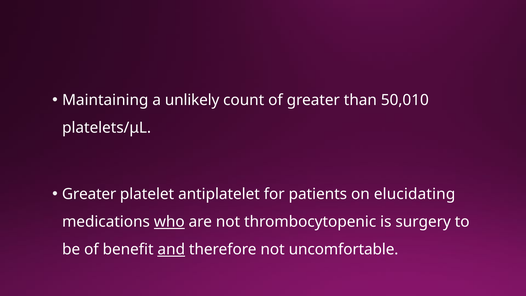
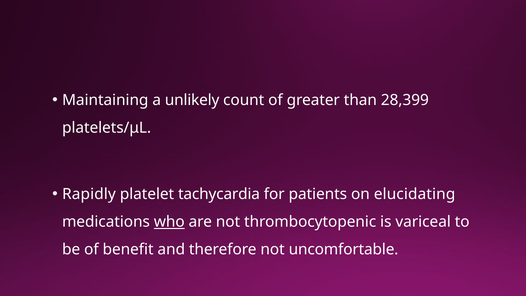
50,010: 50,010 -> 28,399
Greater at (89, 194): Greater -> Rapidly
antiplatelet: antiplatelet -> tachycardia
surgery: surgery -> variceal
and underline: present -> none
